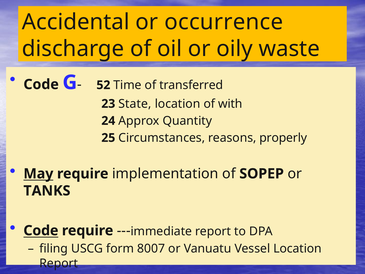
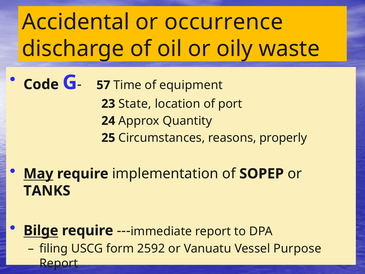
52: 52 -> 57
transferred: transferred -> equipment
with: with -> port
Code at (41, 230): Code -> Bilge
8007: 8007 -> 2592
Vessel Location: Location -> Purpose
